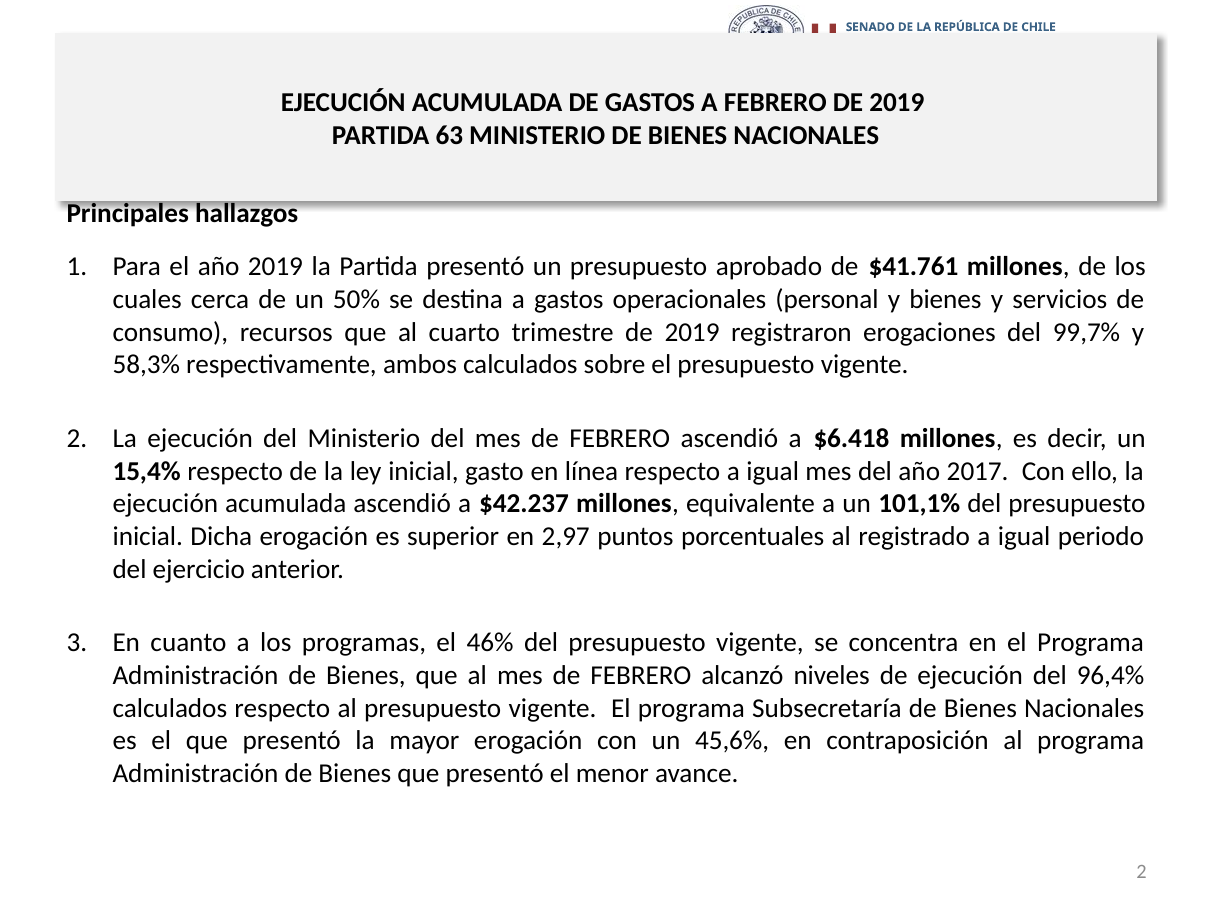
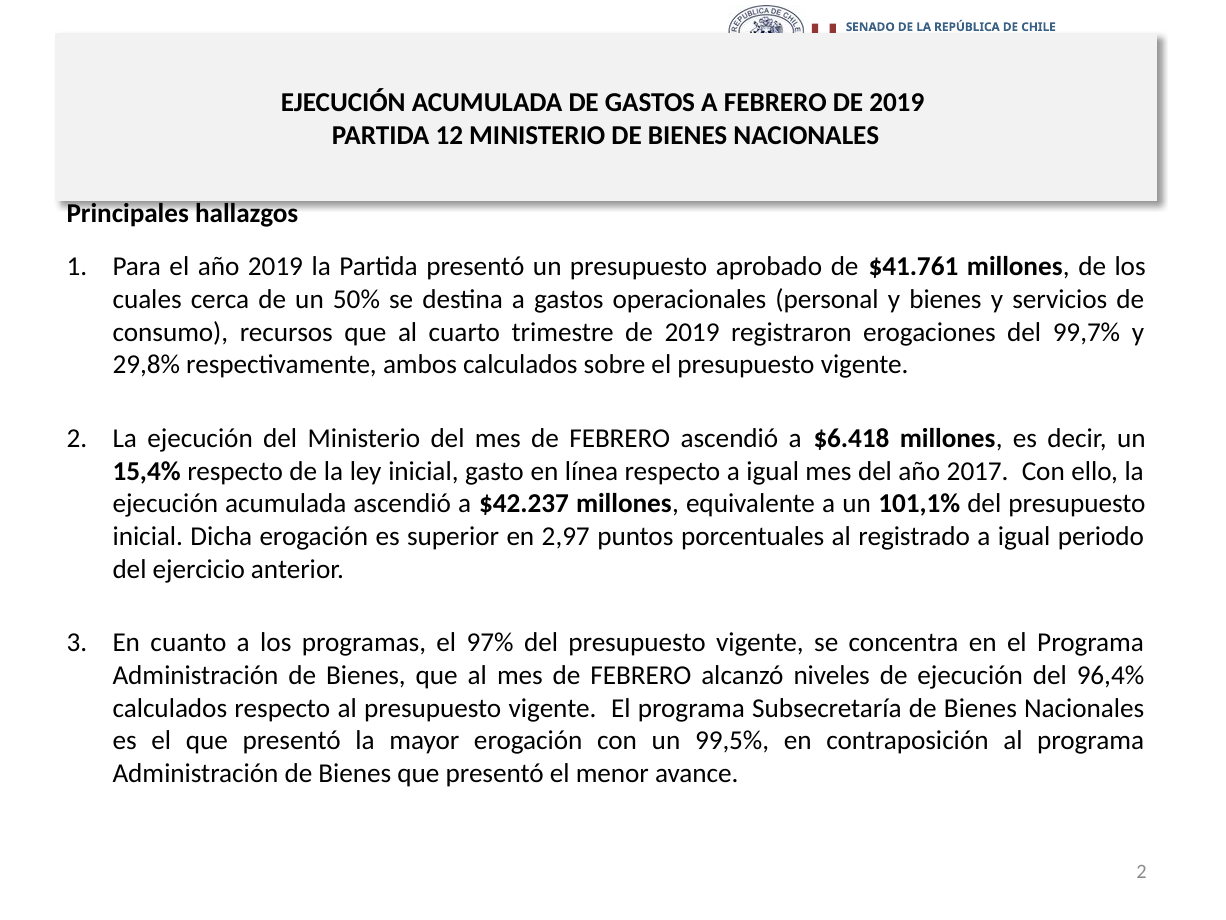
63: 63 -> 12
58,3%: 58,3% -> 29,8%
46%: 46% -> 97%
45,6%: 45,6% -> 99,5%
